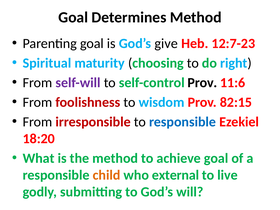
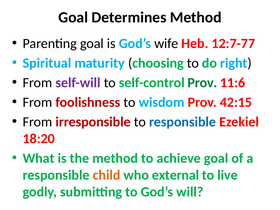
give: give -> wife
12:7-23: 12:7-23 -> 12:7-77
Prov at (202, 83) colour: black -> green
82:15: 82:15 -> 42:15
